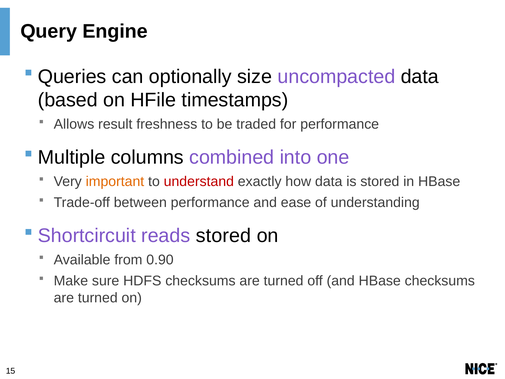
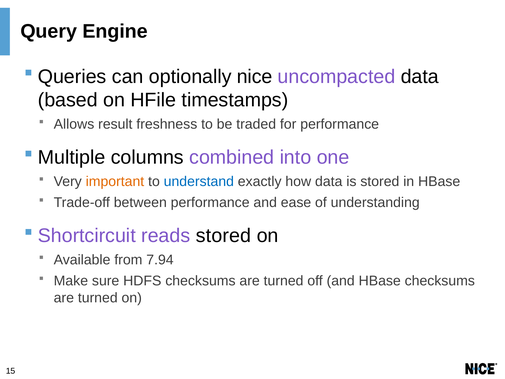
size: size -> nice
understand colour: red -> blue
0.90: 0.90 -> 7.94
